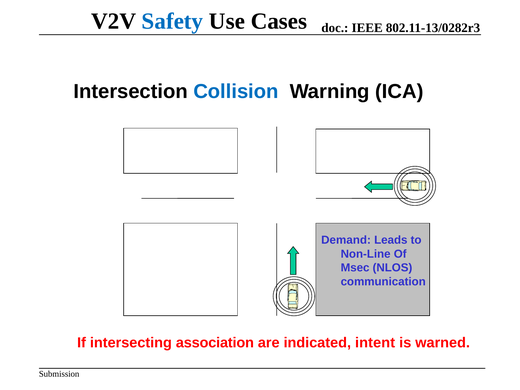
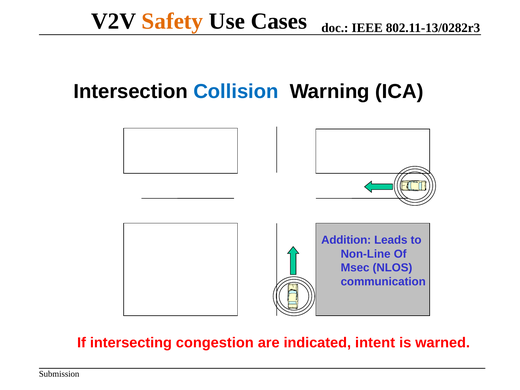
Safety colour: blue -> orange
Demand: Demand -> Addition
association: association -> congestion
